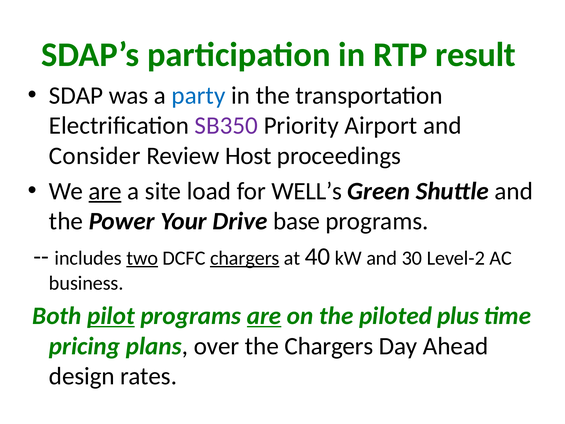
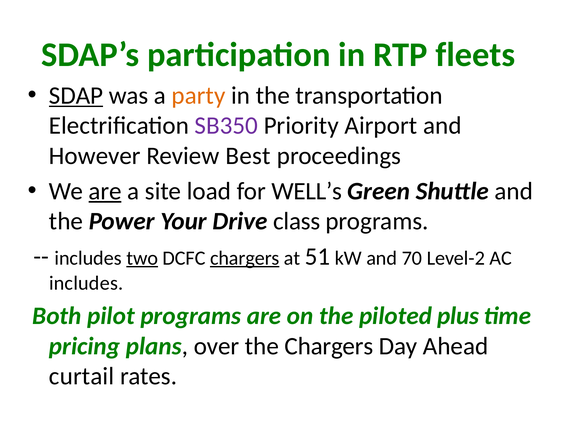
result: result -> fleets
SDAP underline: none -> present
party colour: blue -> orange
Consider: Consider -> However
Host: Host -> Best
base: base -> class
40: 40 -> 51
30: 30 -> 70
business at (86, 283): business -> includes
pilot underline: present -> none
are at (264, 316) underline: present -> none
design: design -> curtail
